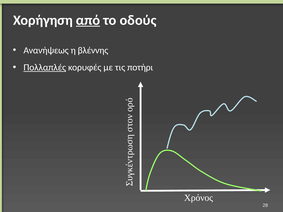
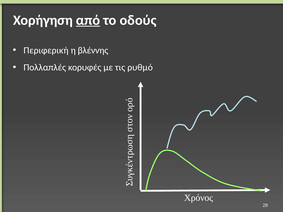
Ανανήψεως: Ανανήψεως -> Περιφερική
Πολλαπλές underline: present -> none
ποτήρι: ποτήρι -> ρυθμό
